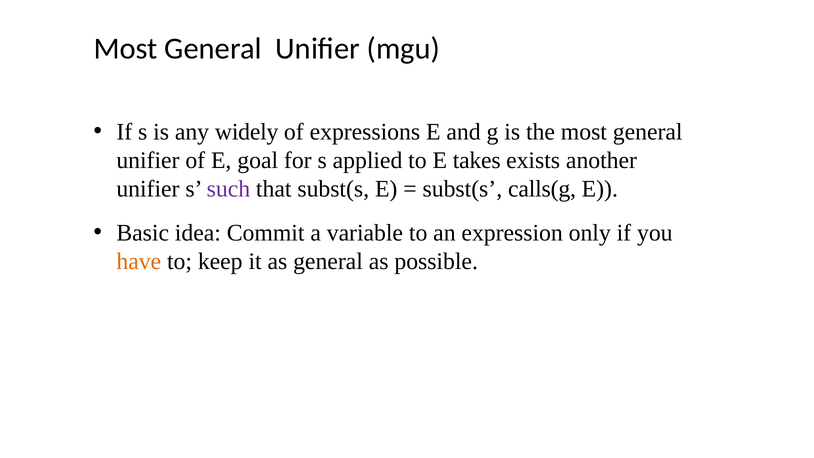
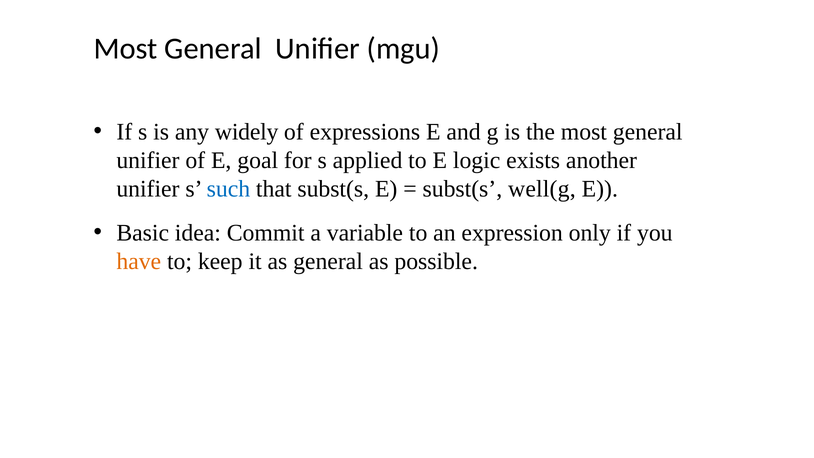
takes: takes -> logic
such colour: purple -> blue
calls(g: calls(g -> well(g
